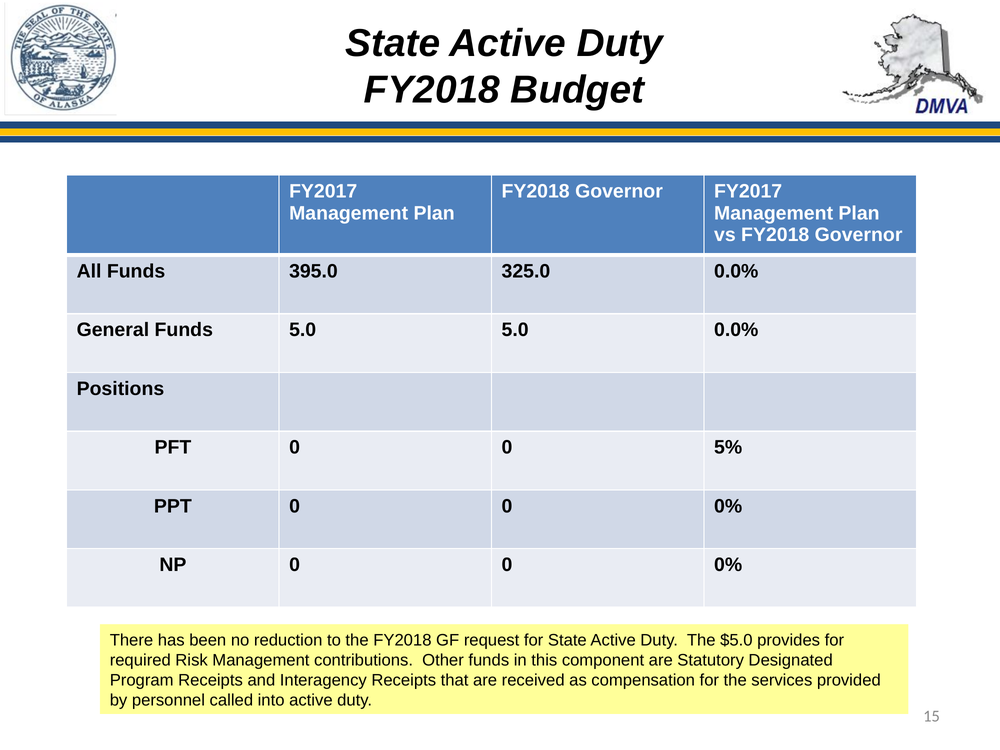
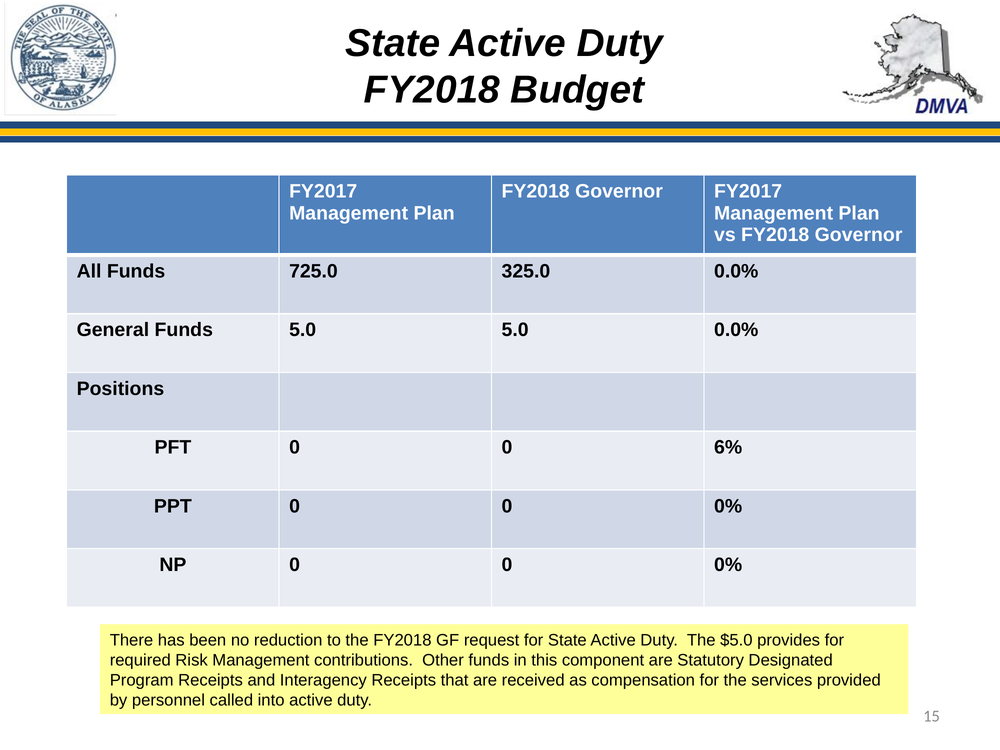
395.0: 395.0 -> 725.0
5%: 5% -> 6%
